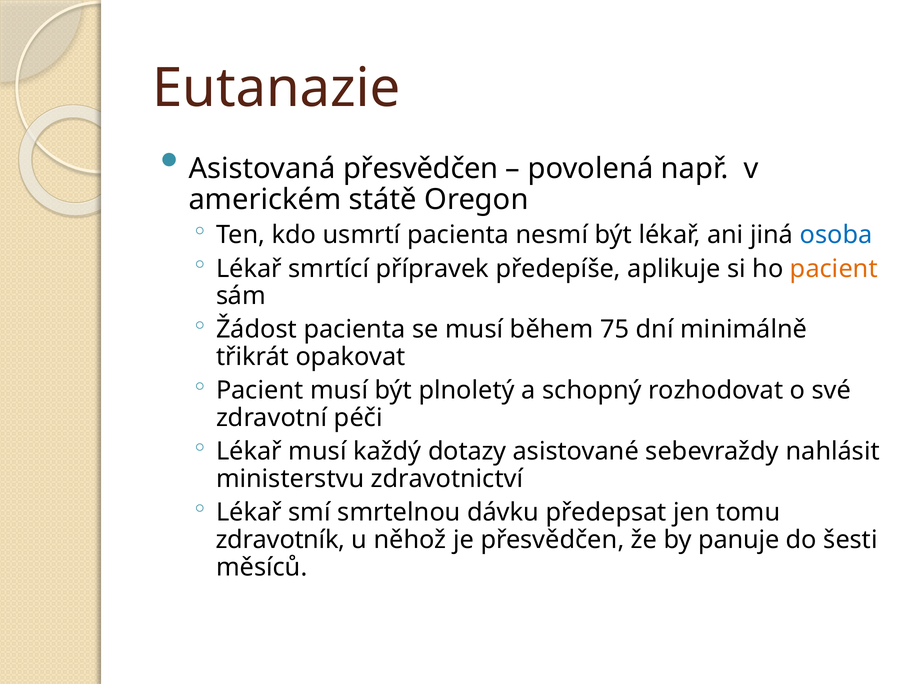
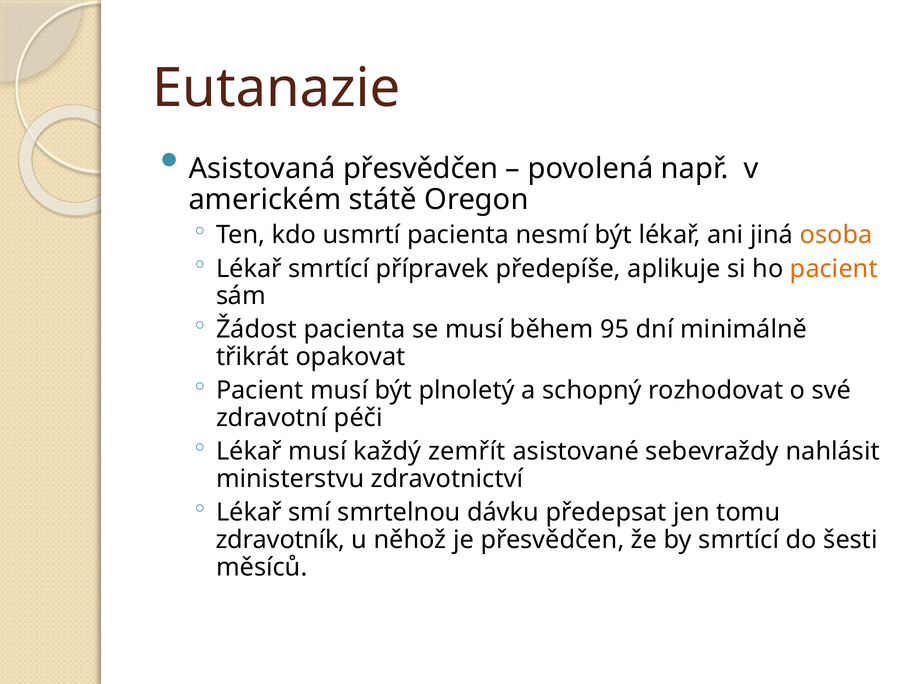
osoba colour: blue -> orange
75: 75 -> 95
dotazy: dotazy -> zemřít
by panuje: panuje -> smrtící
